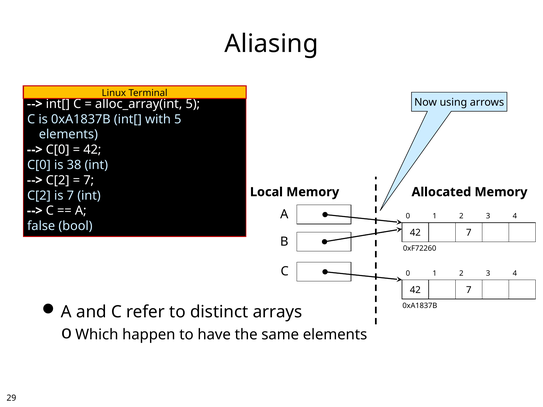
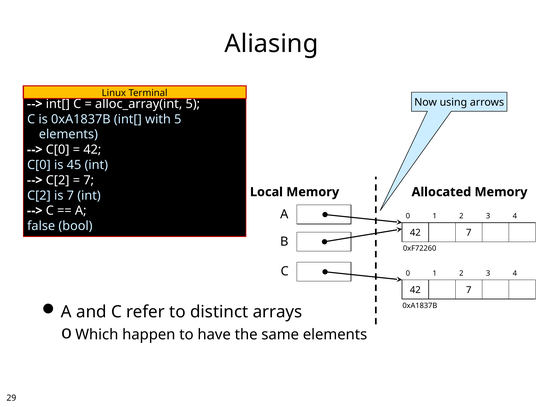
38: 38 -> 45
